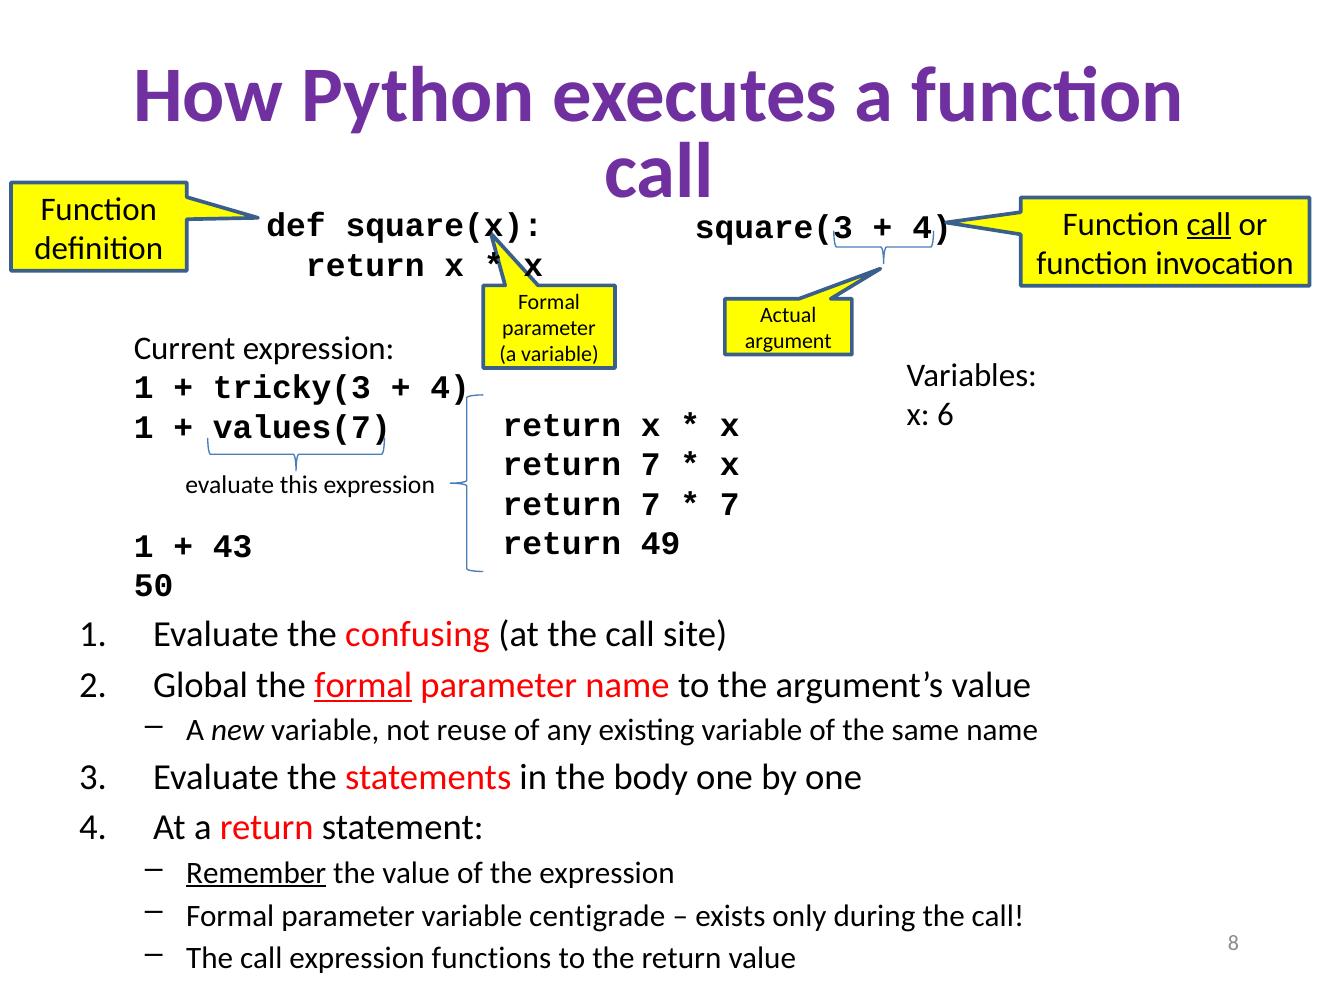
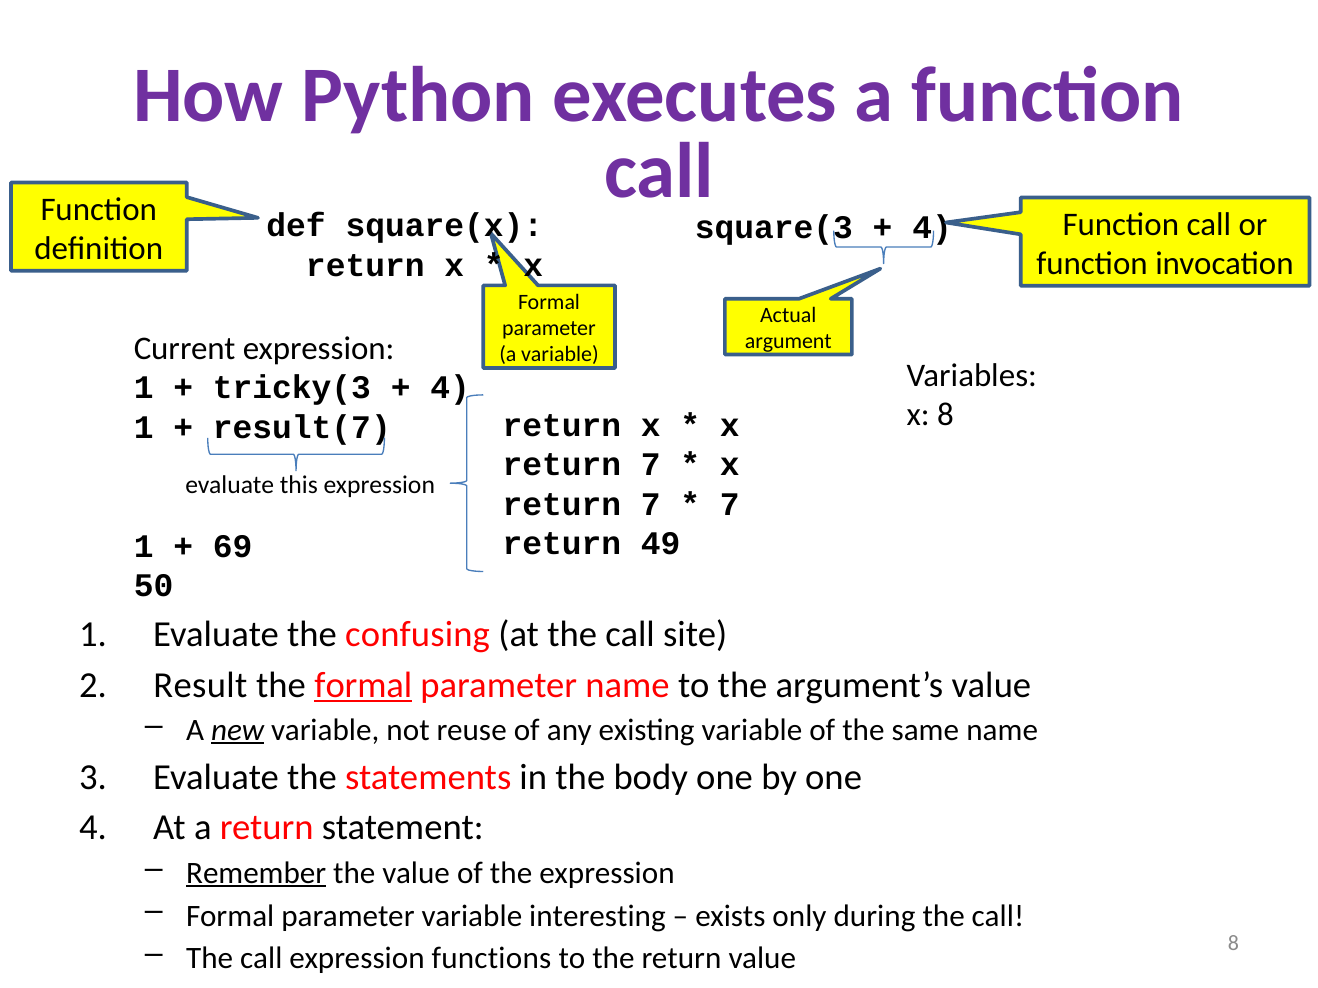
call at (1209, 224) underline: present -> none
x 6: 6 -> 8
values(7: values(7 -> result(7
43: 43 -> 69
Global: Global -> Result
new underline: none -> present
centigrade: centigrade -> interesting
